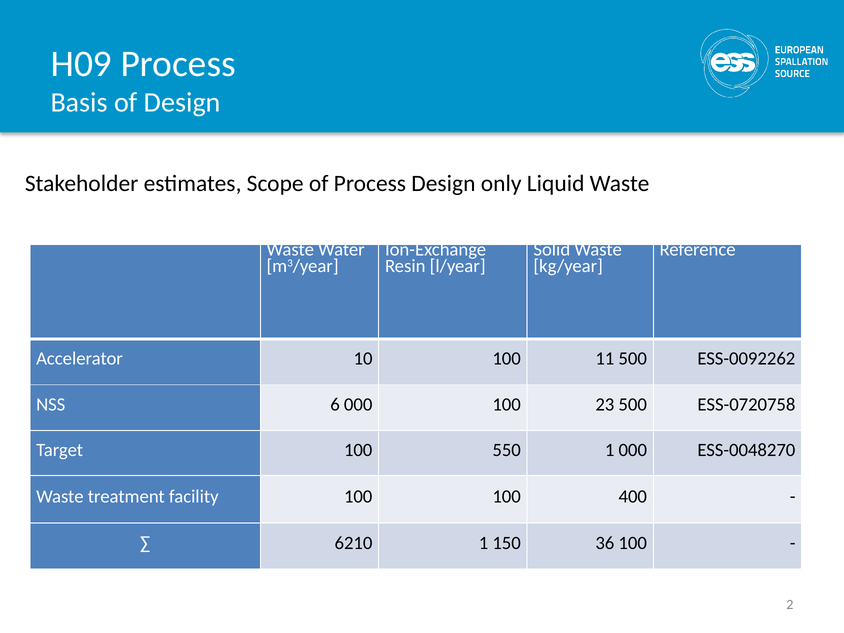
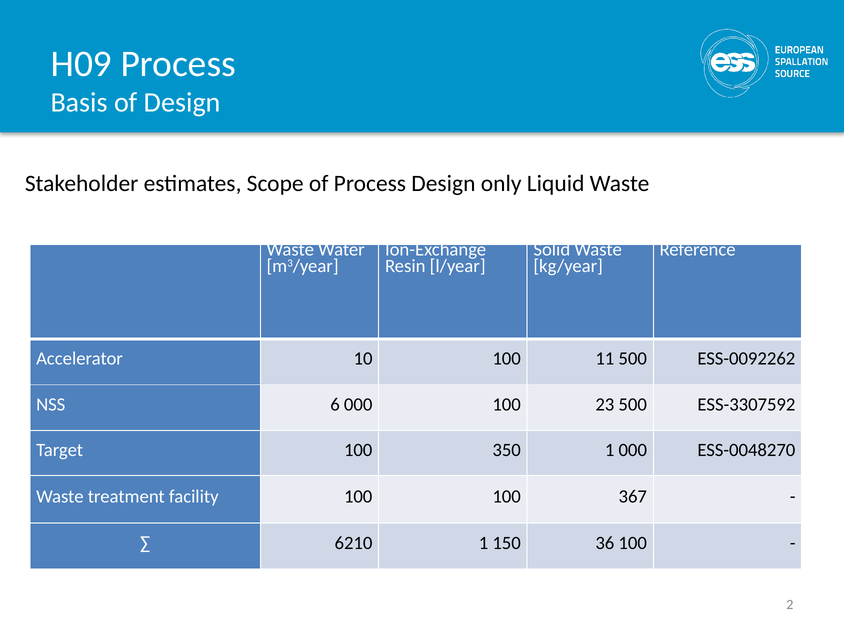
ESS-0720758: ESS-0720758 -> ESS-3307592
550: 550 -> 350
400: 400 -> 367
